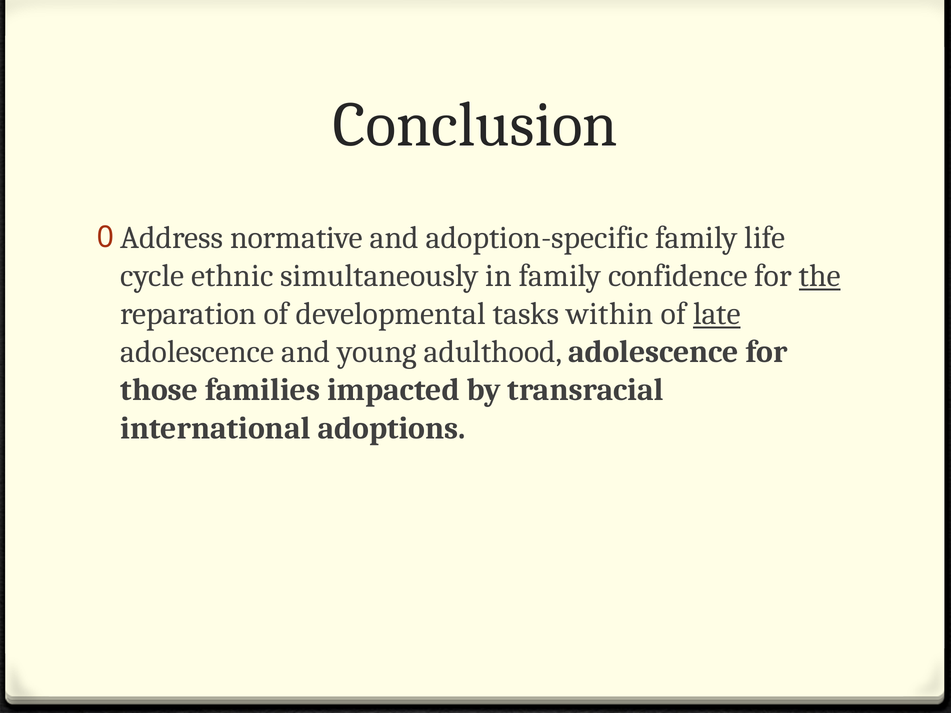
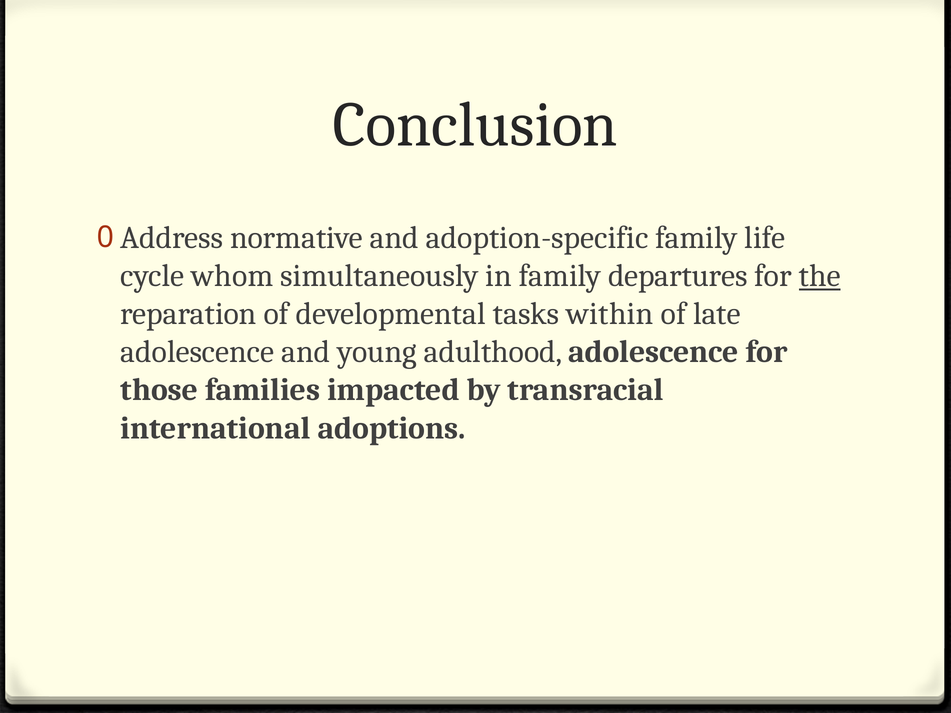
ethnic: ethnic -> whom
confidence: confidence -> departures
late underline: present -> none
